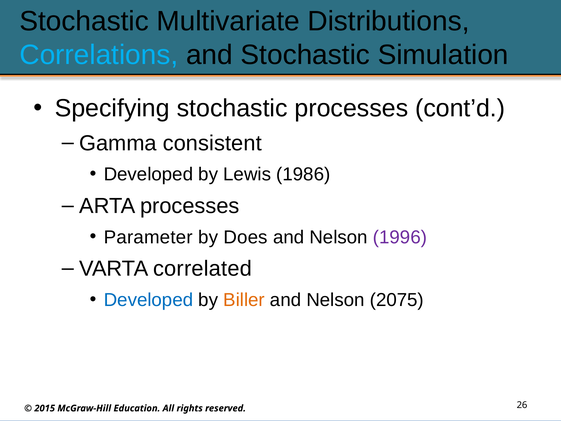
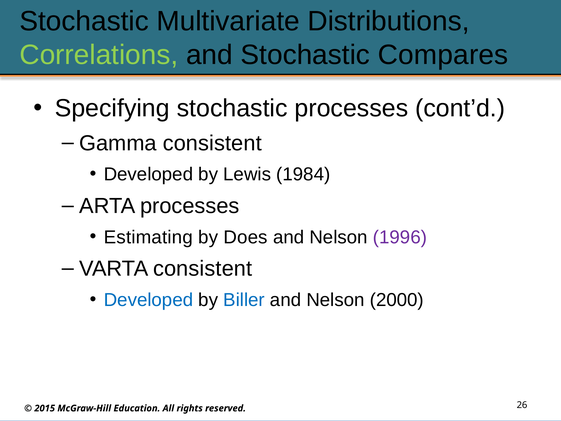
Correlations colour: light blue -> light green
Simulation: Simulation -> Compares
1986: 1986 -> 1984
Parameter: Parameter -> Estimating
VARTA correlated: correlated -> consistent
Biller colour: orange -> blue
2075: 2075 -> 2000
